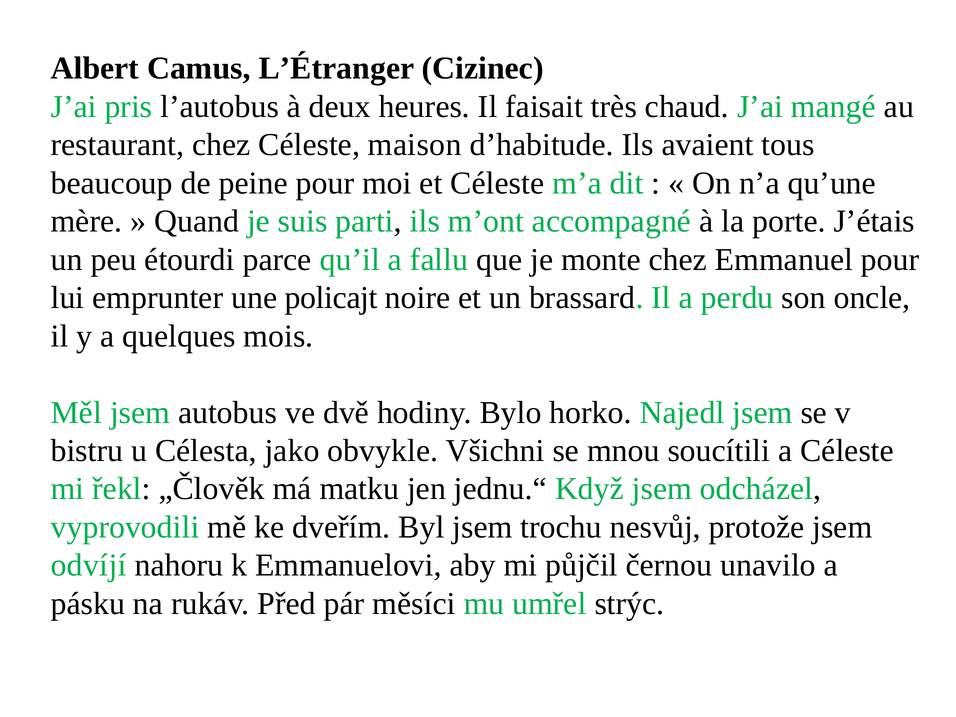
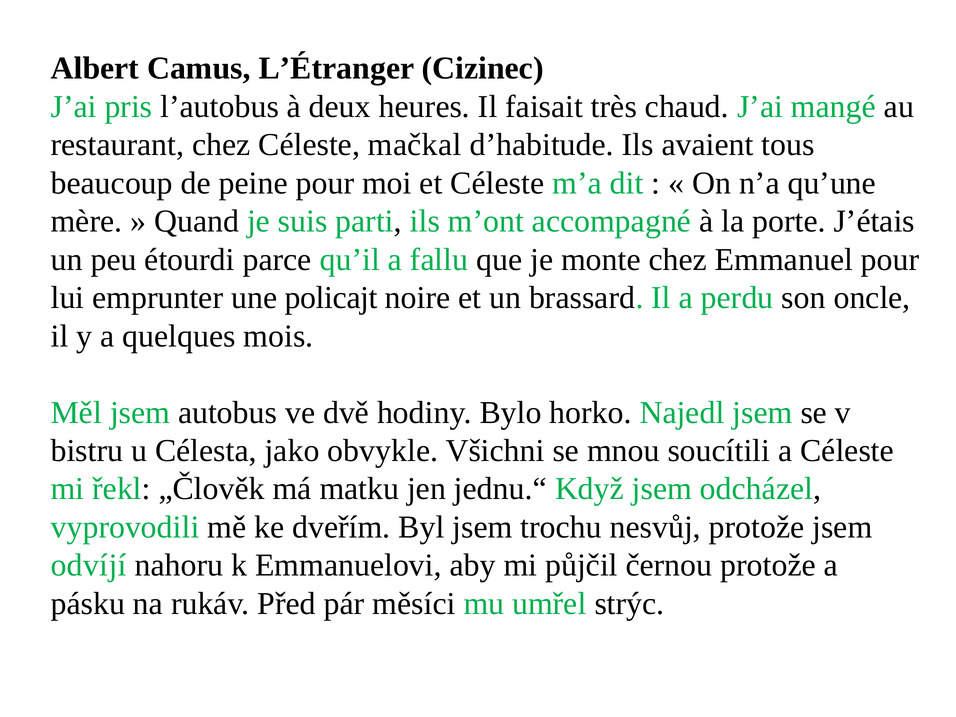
maison: maison -> mačkal
černou unavilo: unavilo -> protože
